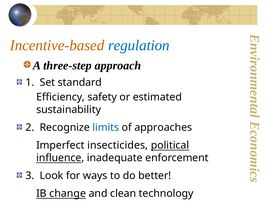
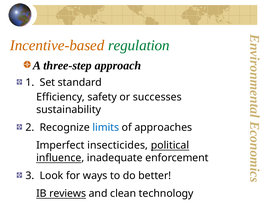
regulation colour: blue -> green
estimated: estimated -> successes
change: change -> reviews
